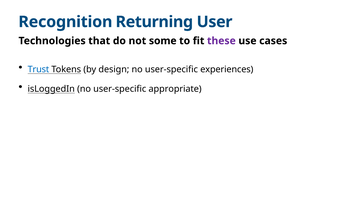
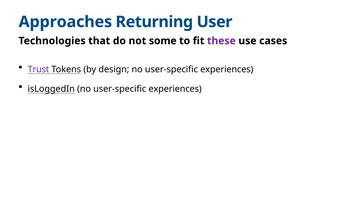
Recognition: Recognition -> Approaches
Trust colour: blue -> purple
isLoggedIn no user-specific appropriate: appropriate -> experiences
